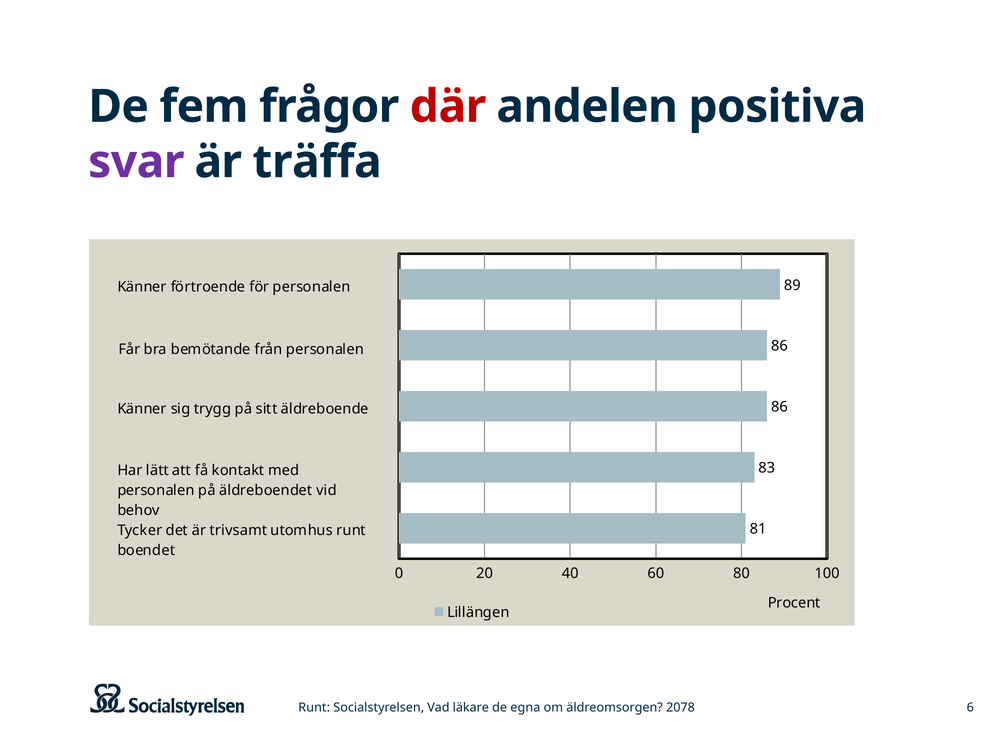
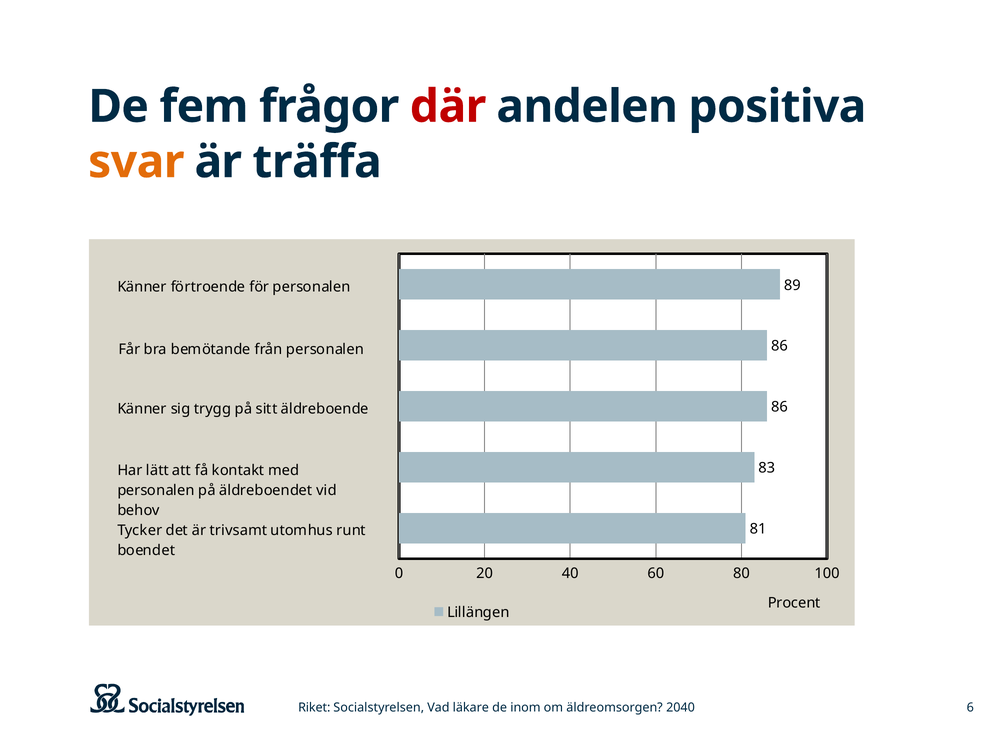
svar colour: purple -> orange
Runt at (314, 708): Runt -> Riket
egna: egna -> inom
2078: 2078 -> 2040
